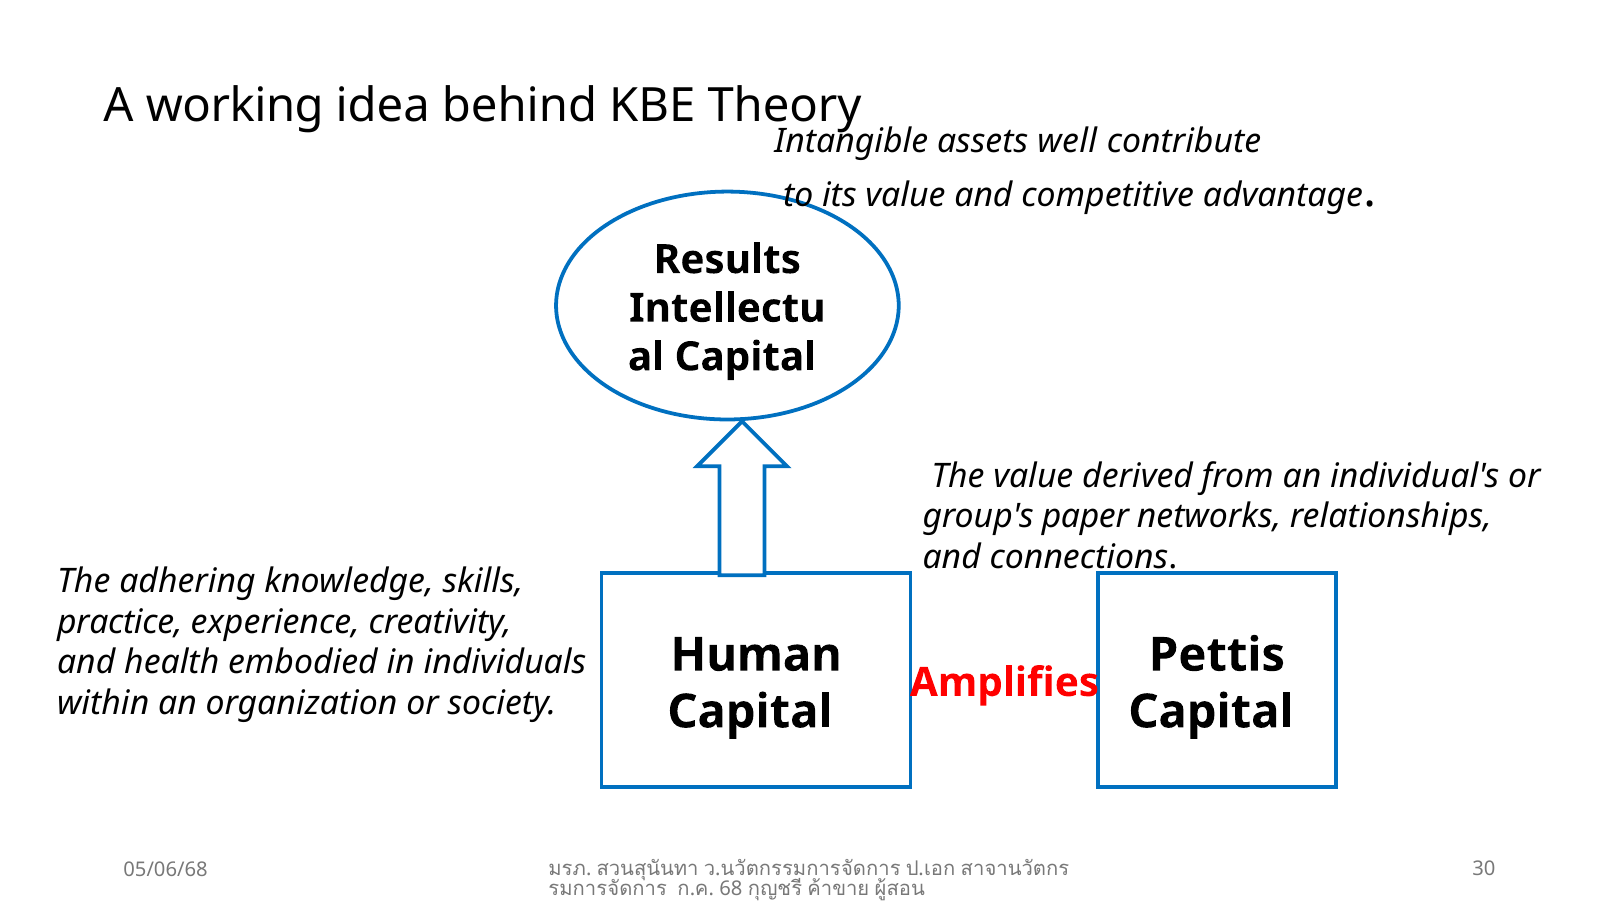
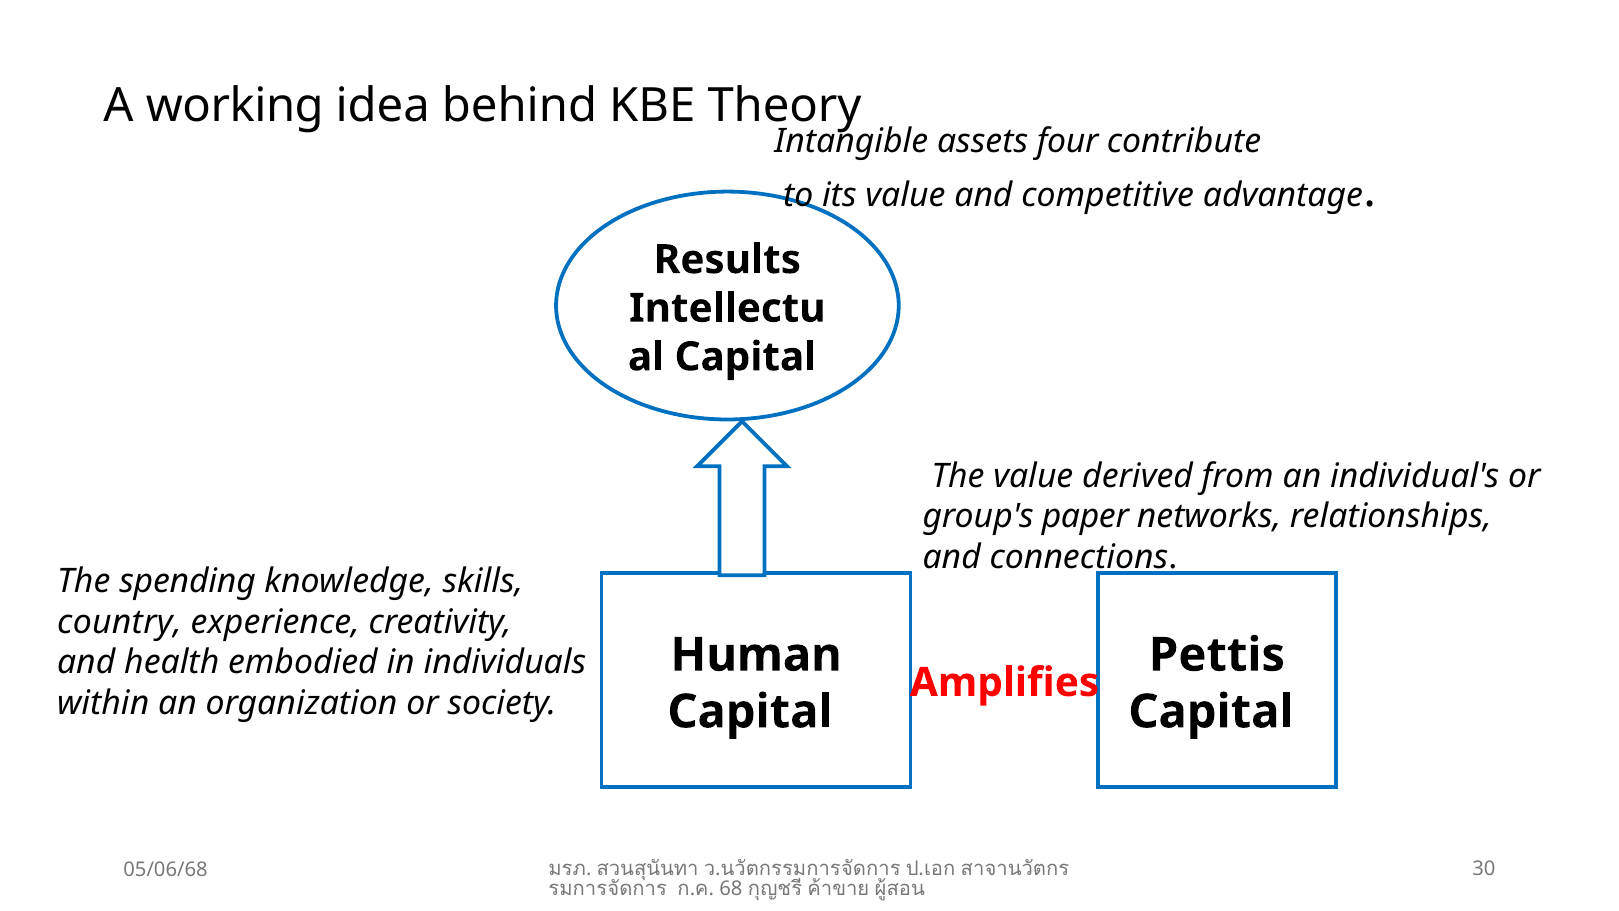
well: well -> four
adhering: adhering -> spending
practice: practice -> country
